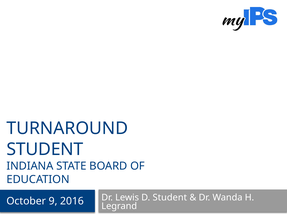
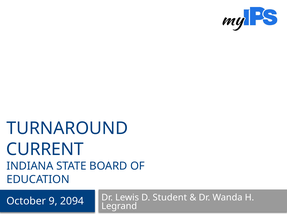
STUDENT at (45, 149): STUDENT -> CURRENT
2016: 2016 -> 2094
